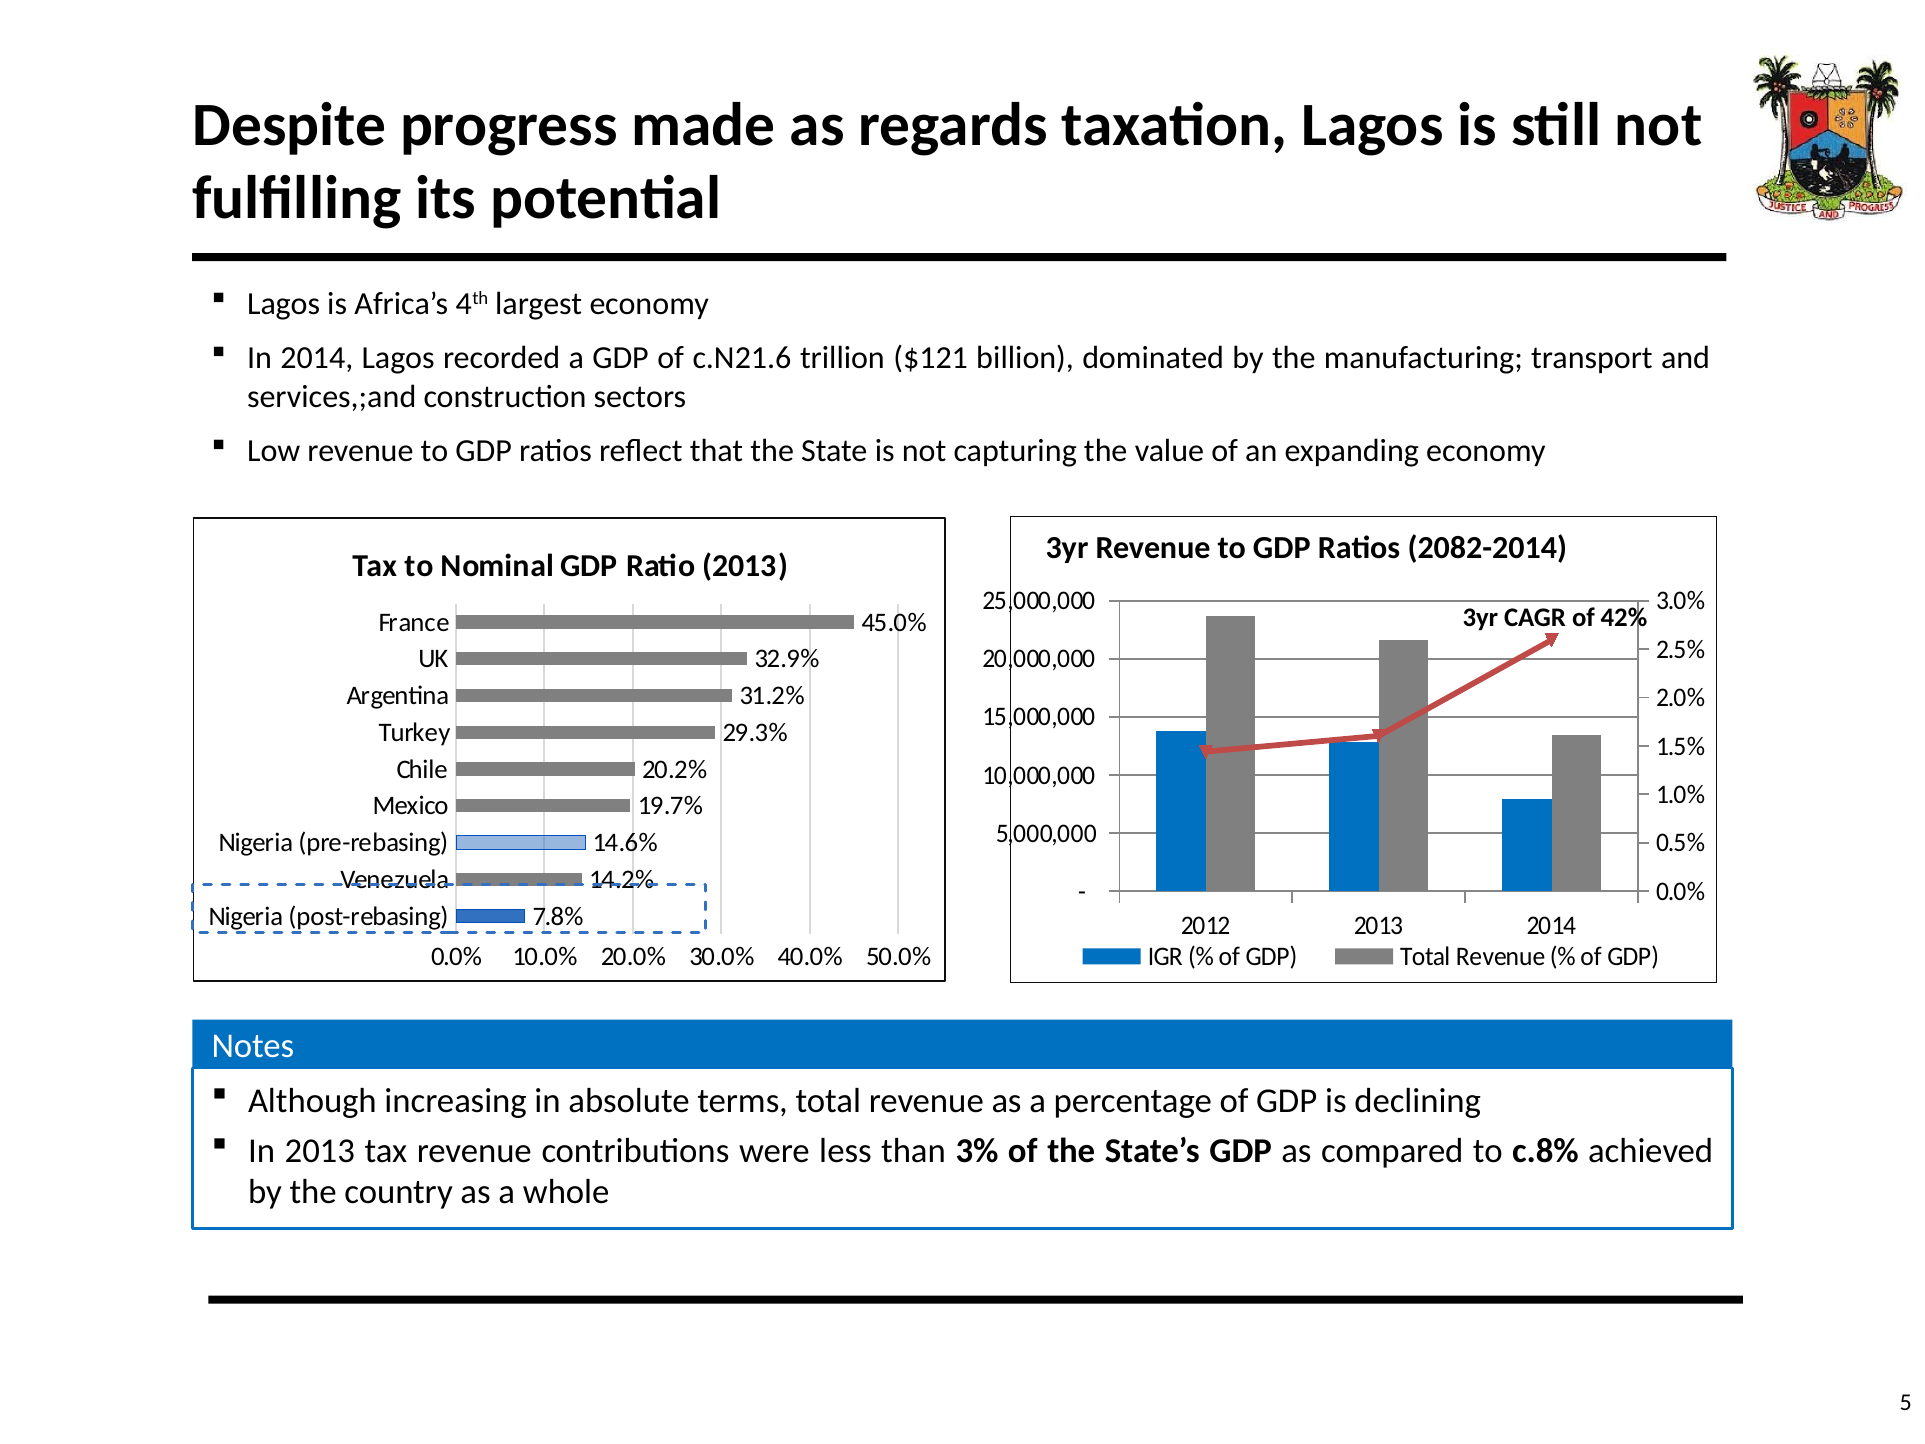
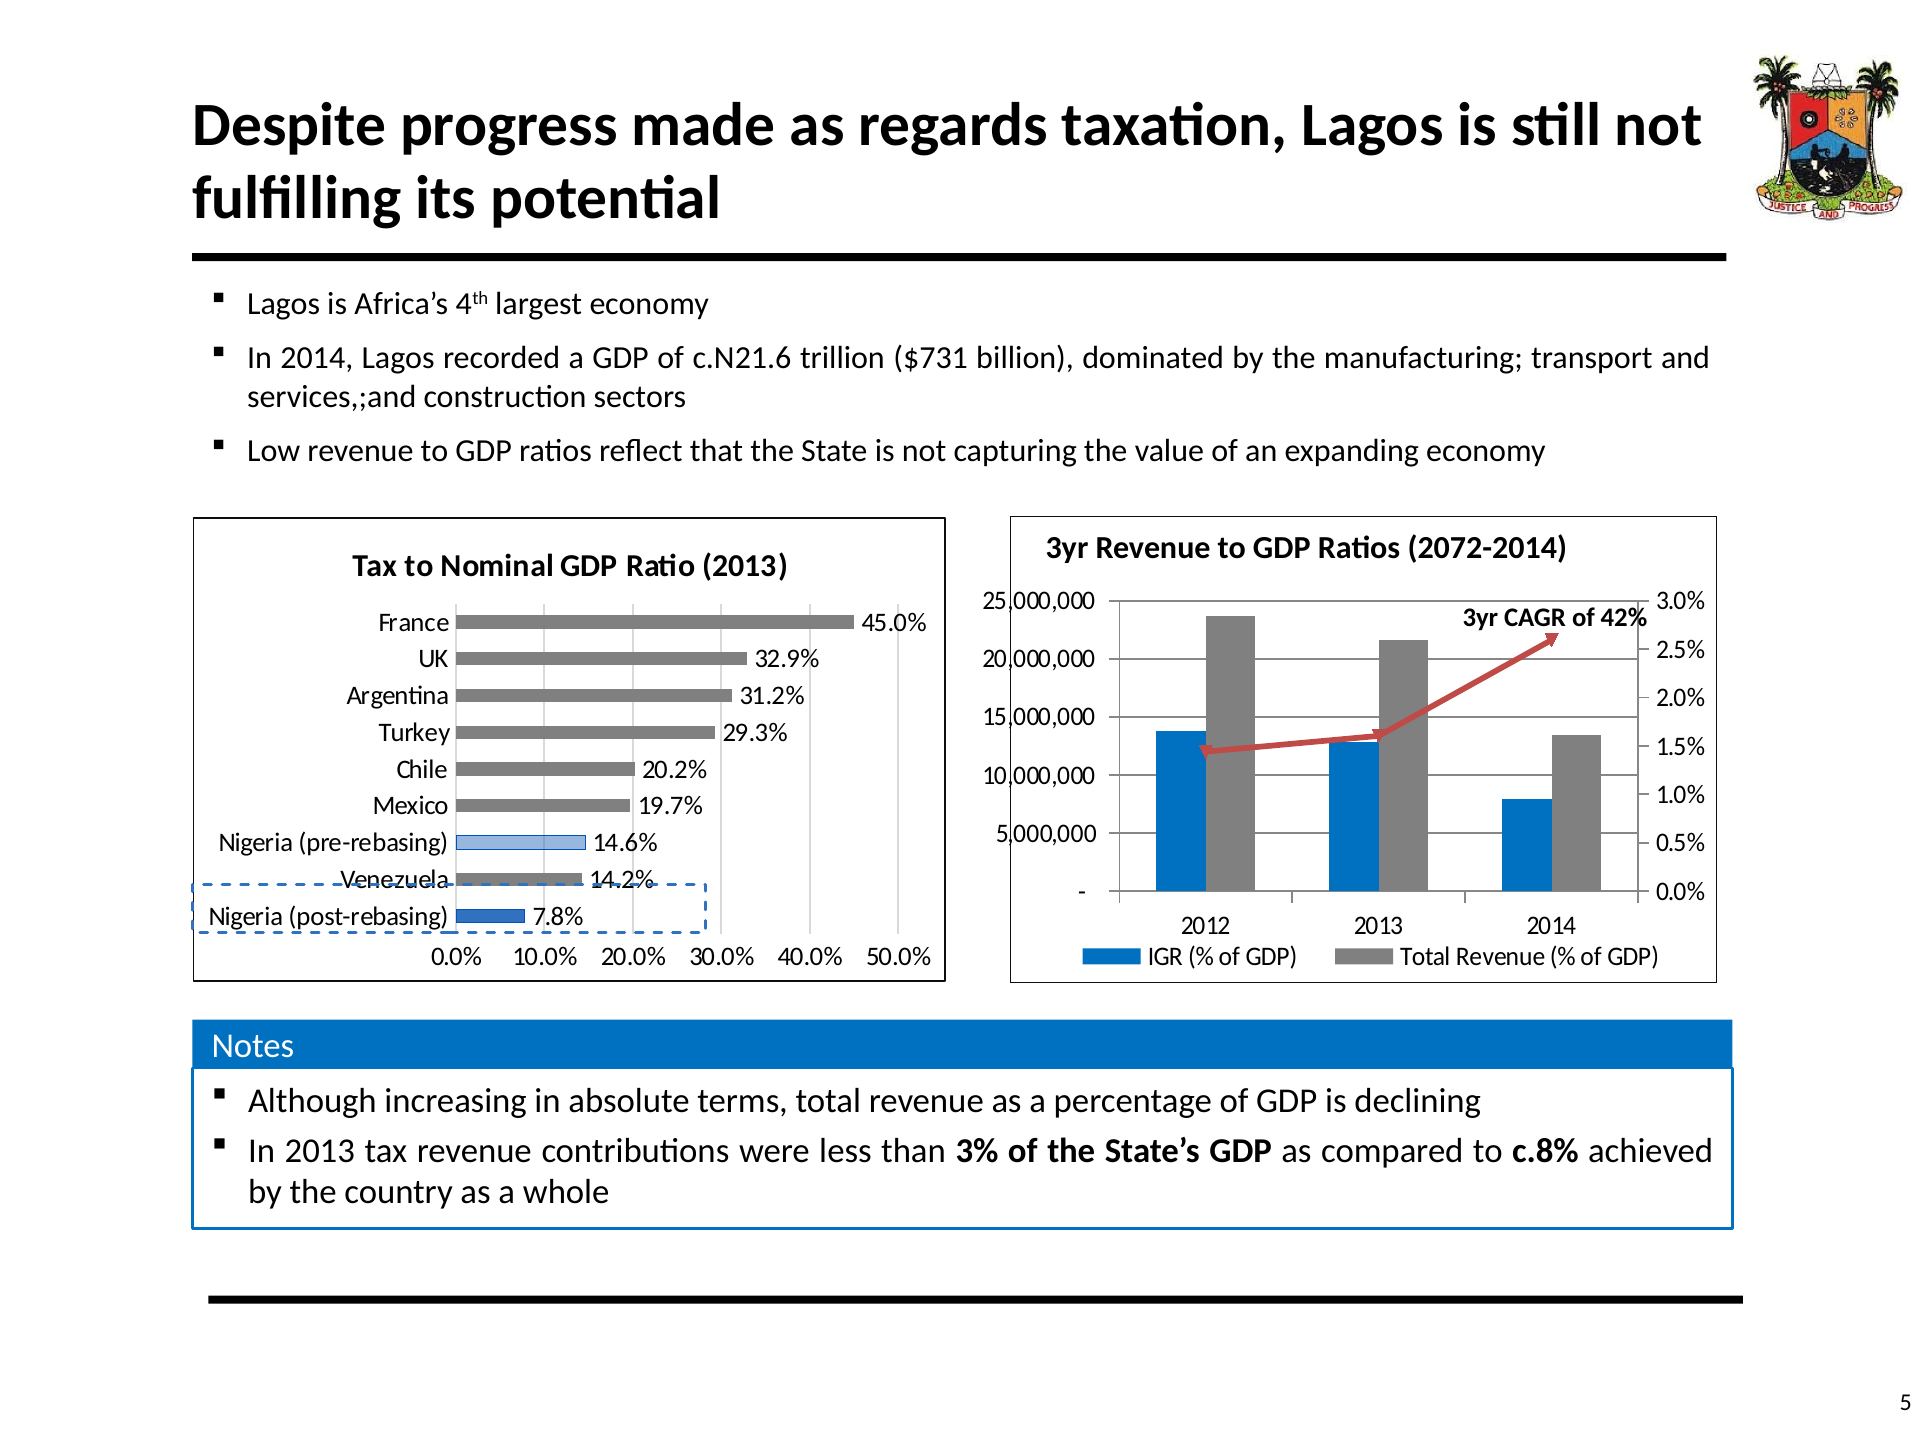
$121: $121 -> $731
2082-2014: 2082-2014 -> 2072-2014
